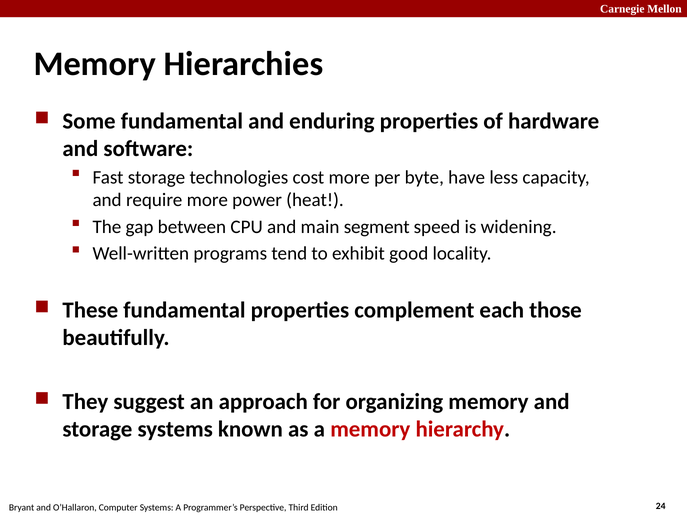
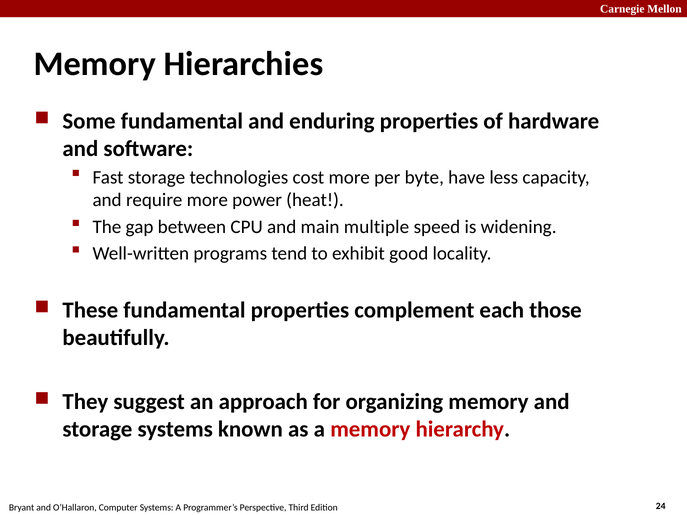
segment: segment -> multiple
